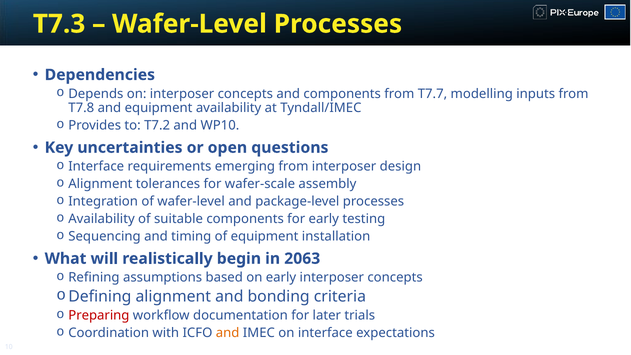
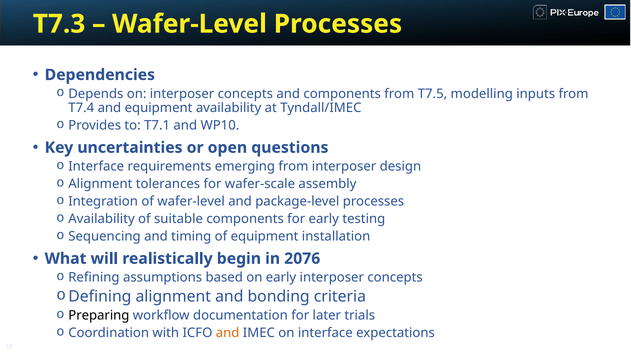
T7.7: T7.7 -> T7.5
T7.8: T7.8 -> T7.4
T7.2: T7.2 -> T7.1
2063: 2063 -> 2076
Preparing colour: red -> black
